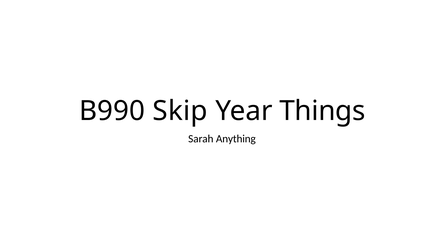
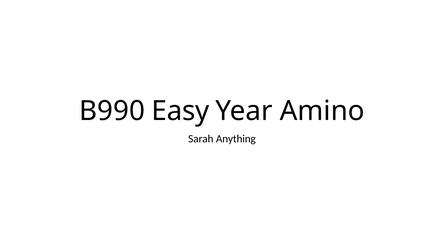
Skip: Skip -> Easy
Things: Things -> Amino
